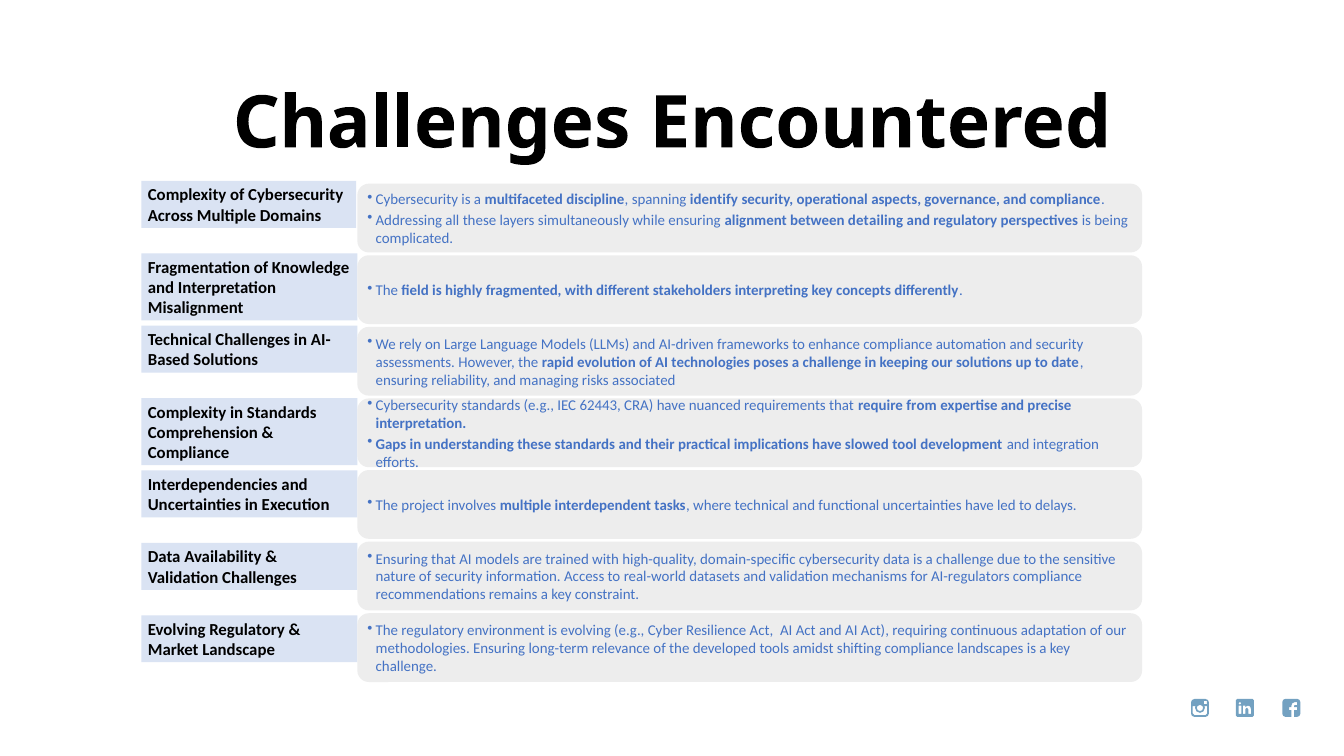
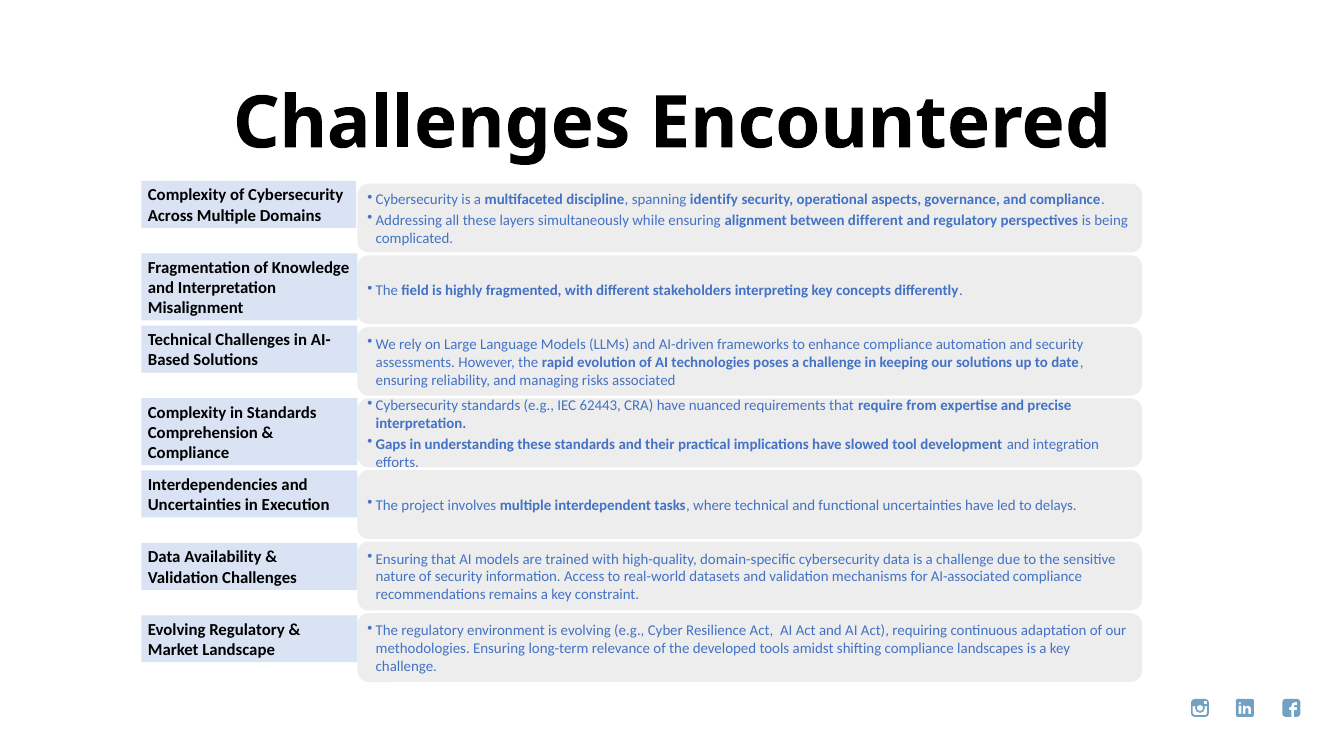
between detailing: detailing -> different
AI-regulators: AI-regulators -> AI-associated
